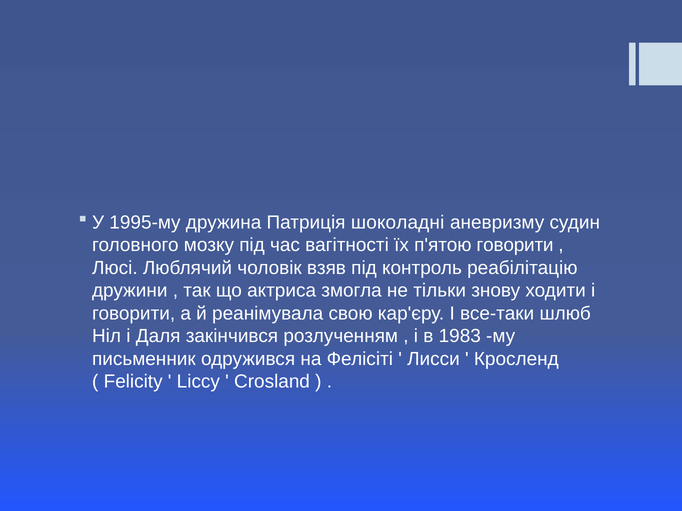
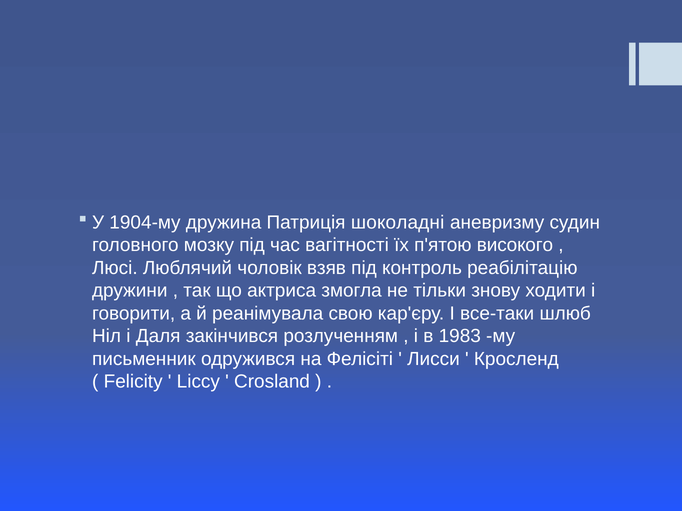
1995-му: 1995-му -> 1904-му
п'ятою говорити: говорити -> високого
